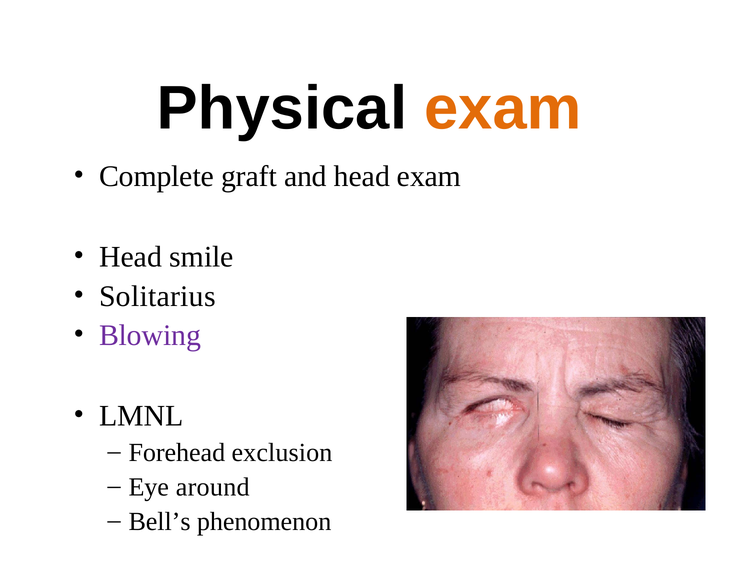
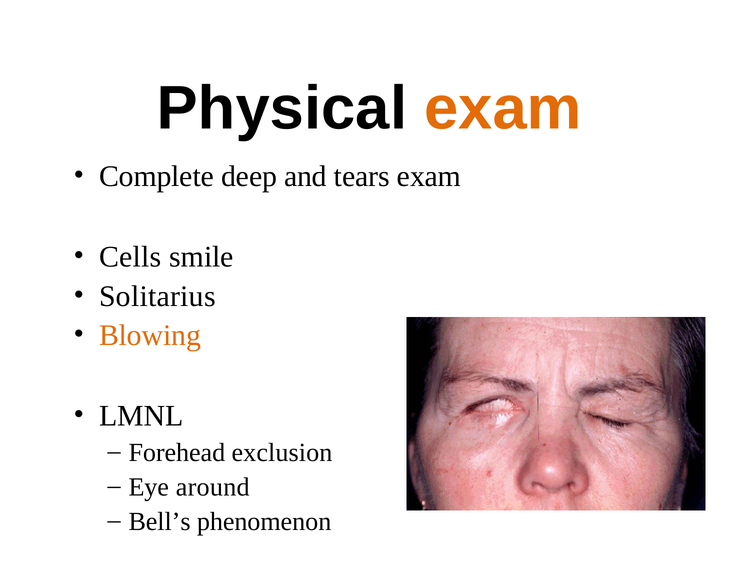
graft: graft -> deep
and head: head -> tears
Head at (131, 257): Head -> Cells
Blowing colour: purple -> orange
